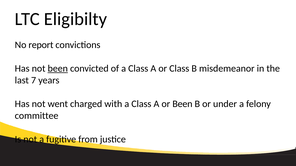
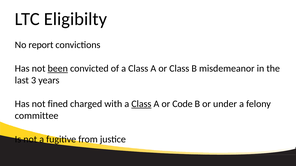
7: 7 -> 3
went: went -> fined
Class at (141, 104) underline: none -> present
or Been: Been -> Code
